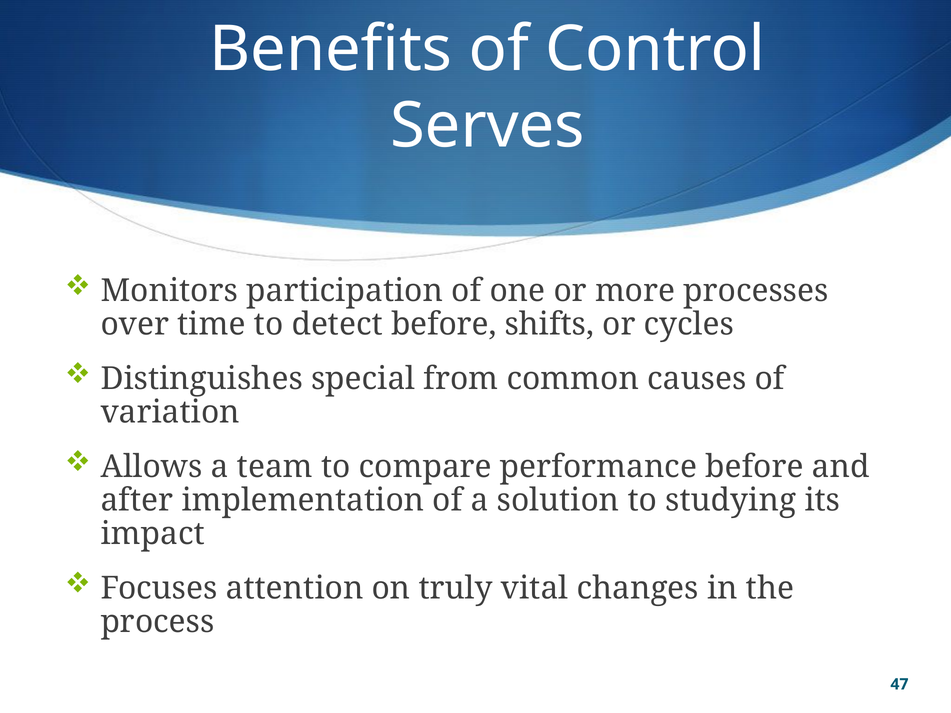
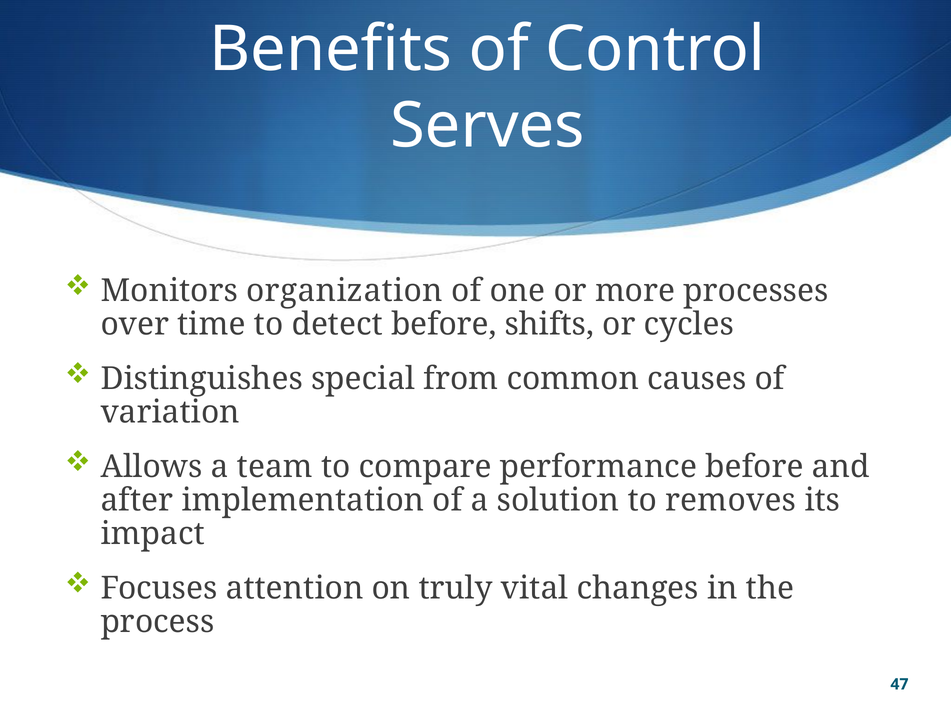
participation: participation -> organization
studying: studying -> removes
